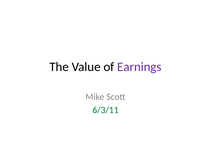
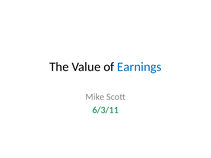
Earnings colour: purple -> blue
